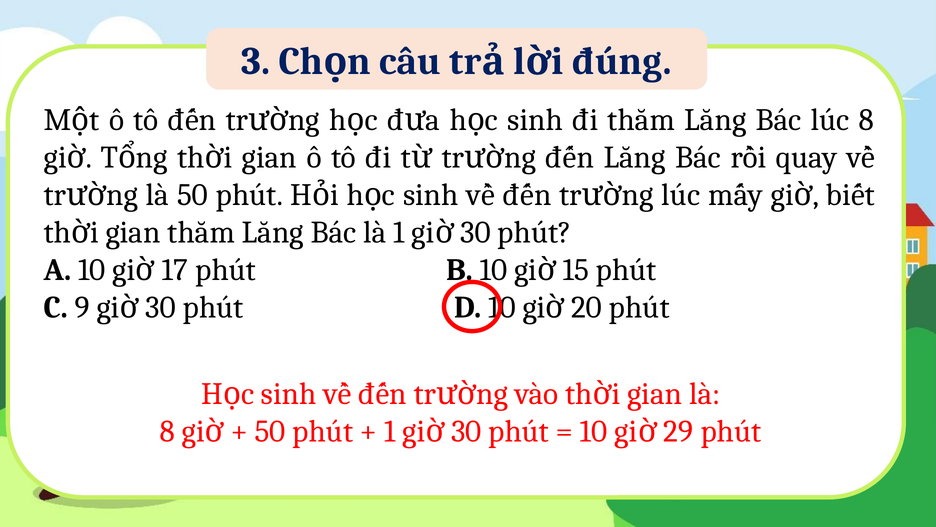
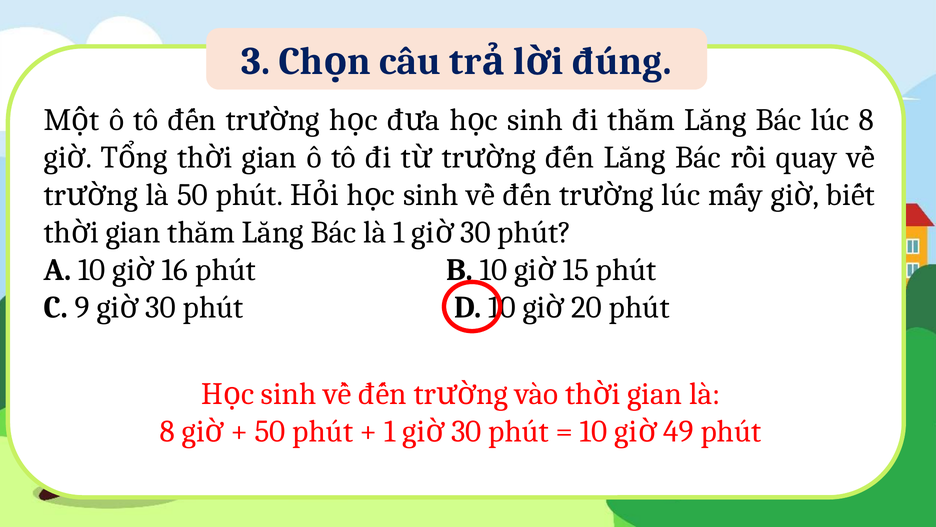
17: 17 -> 16
29: 29 -> 49
